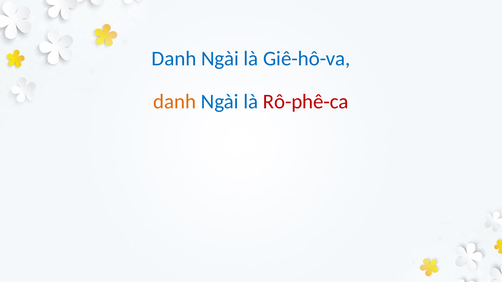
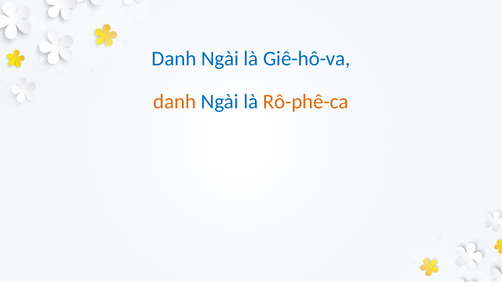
Rô-phê-ca colour: red -> orange
